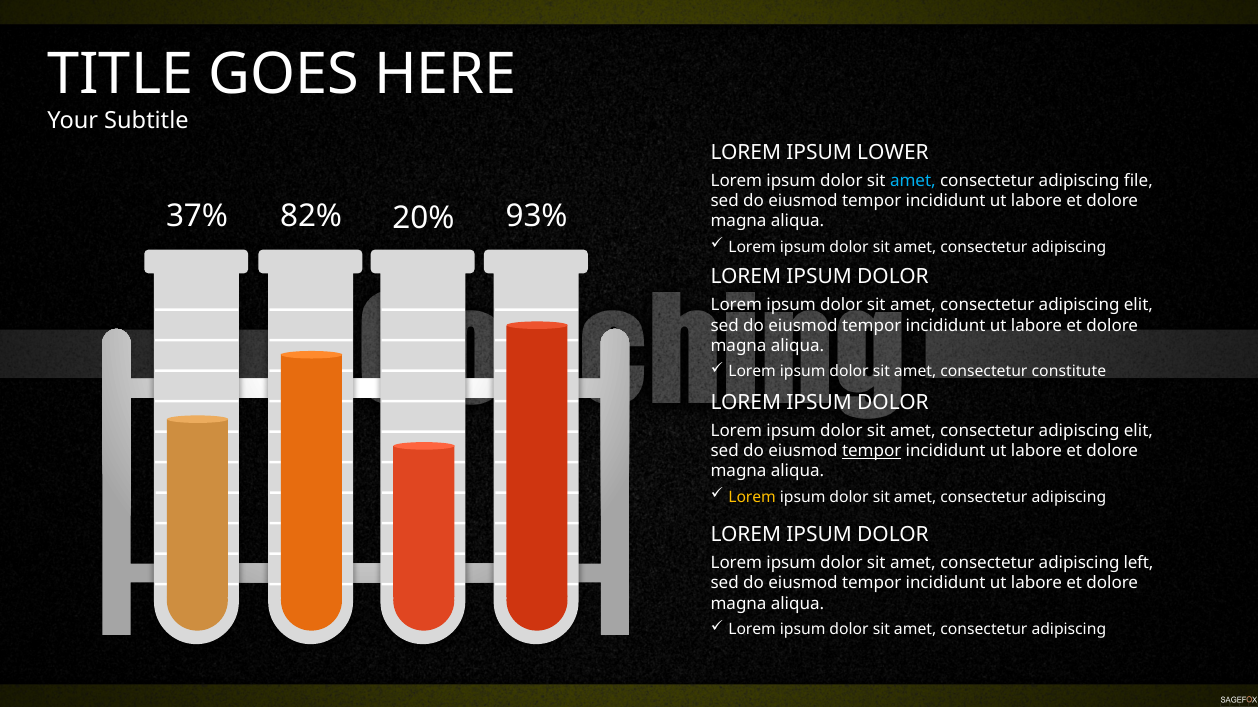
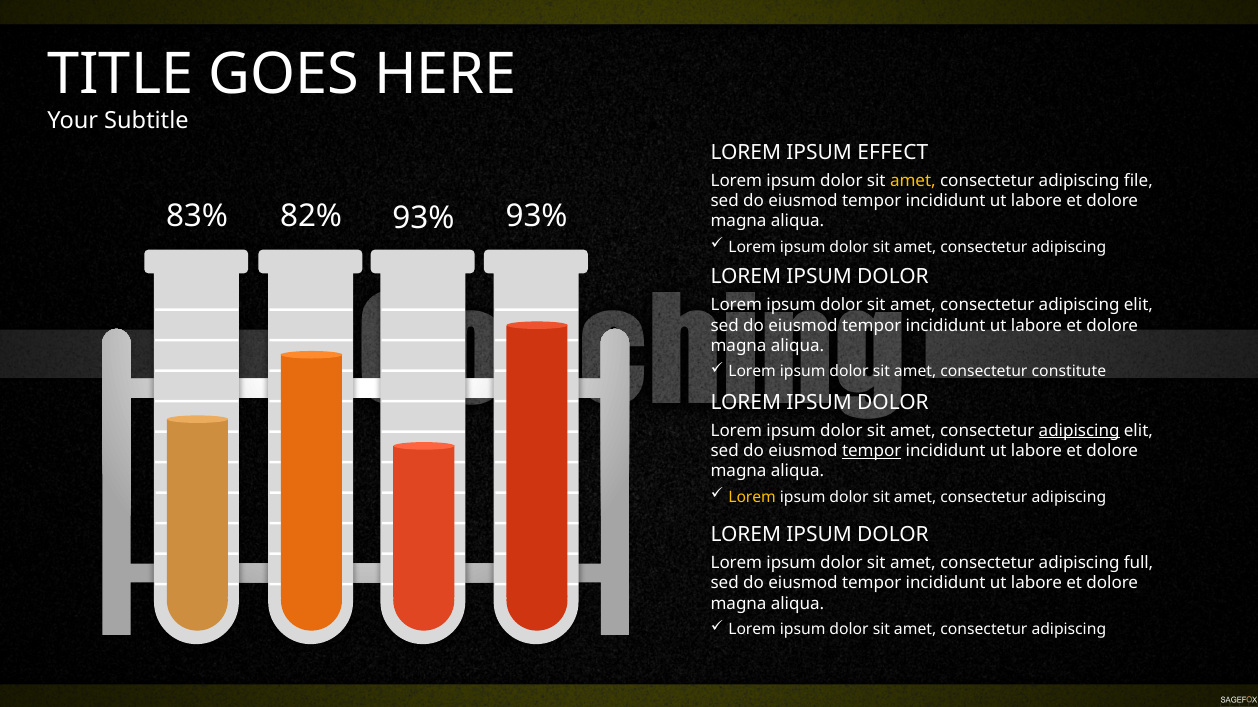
LOWER: LOWER -> EFFECT
amet at (913, 181) colour: light blue -> yellow
37%: 37% -> 83%
82% 20%: 20% -> 93%
adipiscing at (1079, 431) underline: none -> present
left: left -> full
